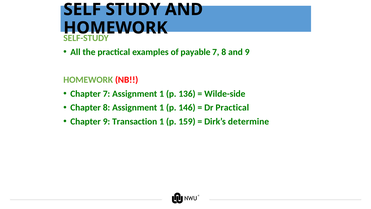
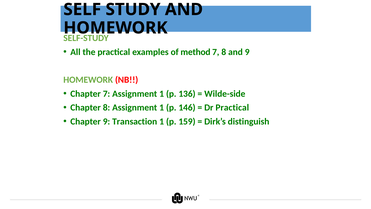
payable: payable -> method
determine: determine -> distinguish
